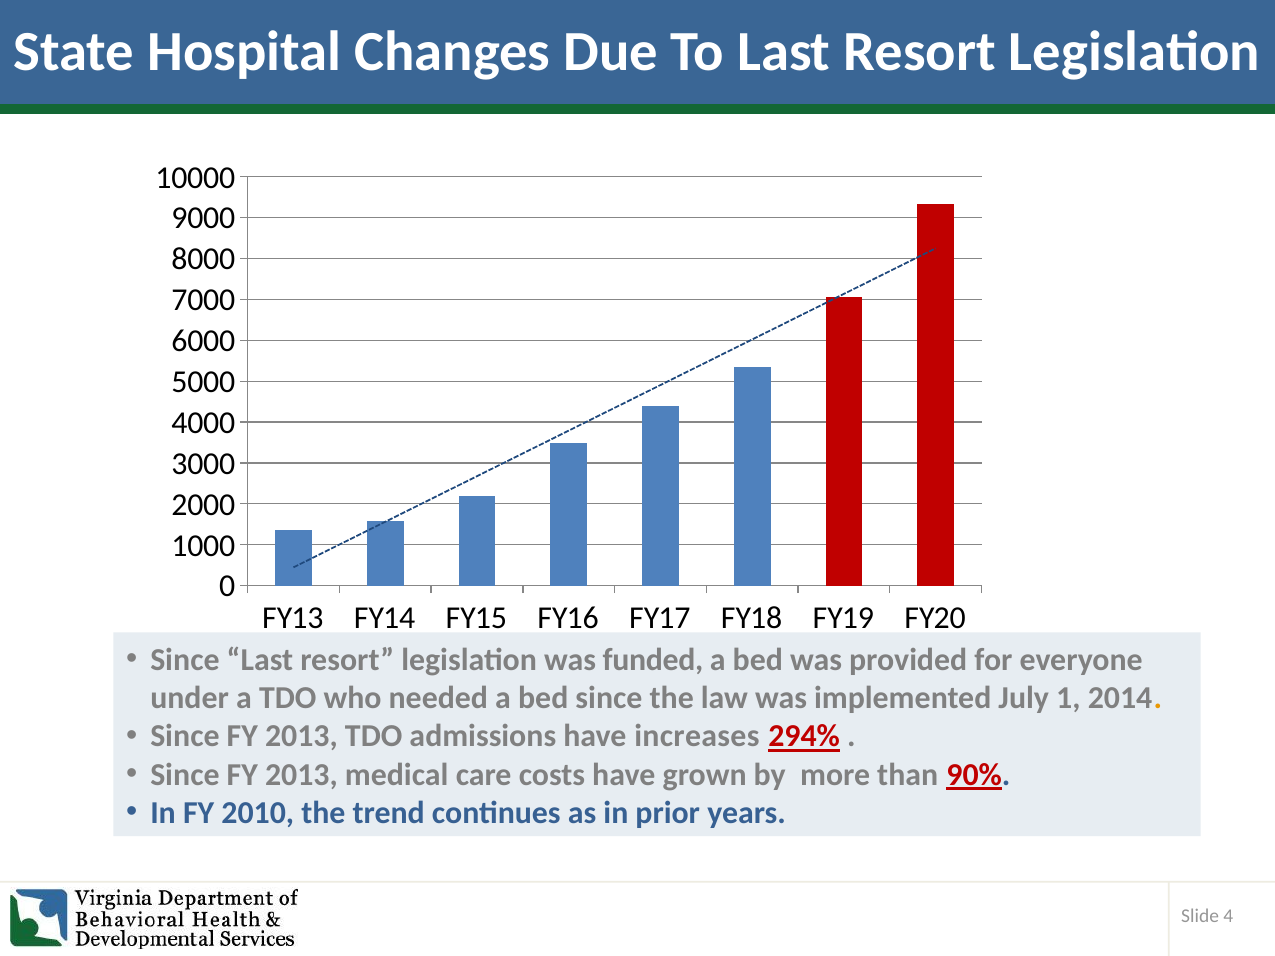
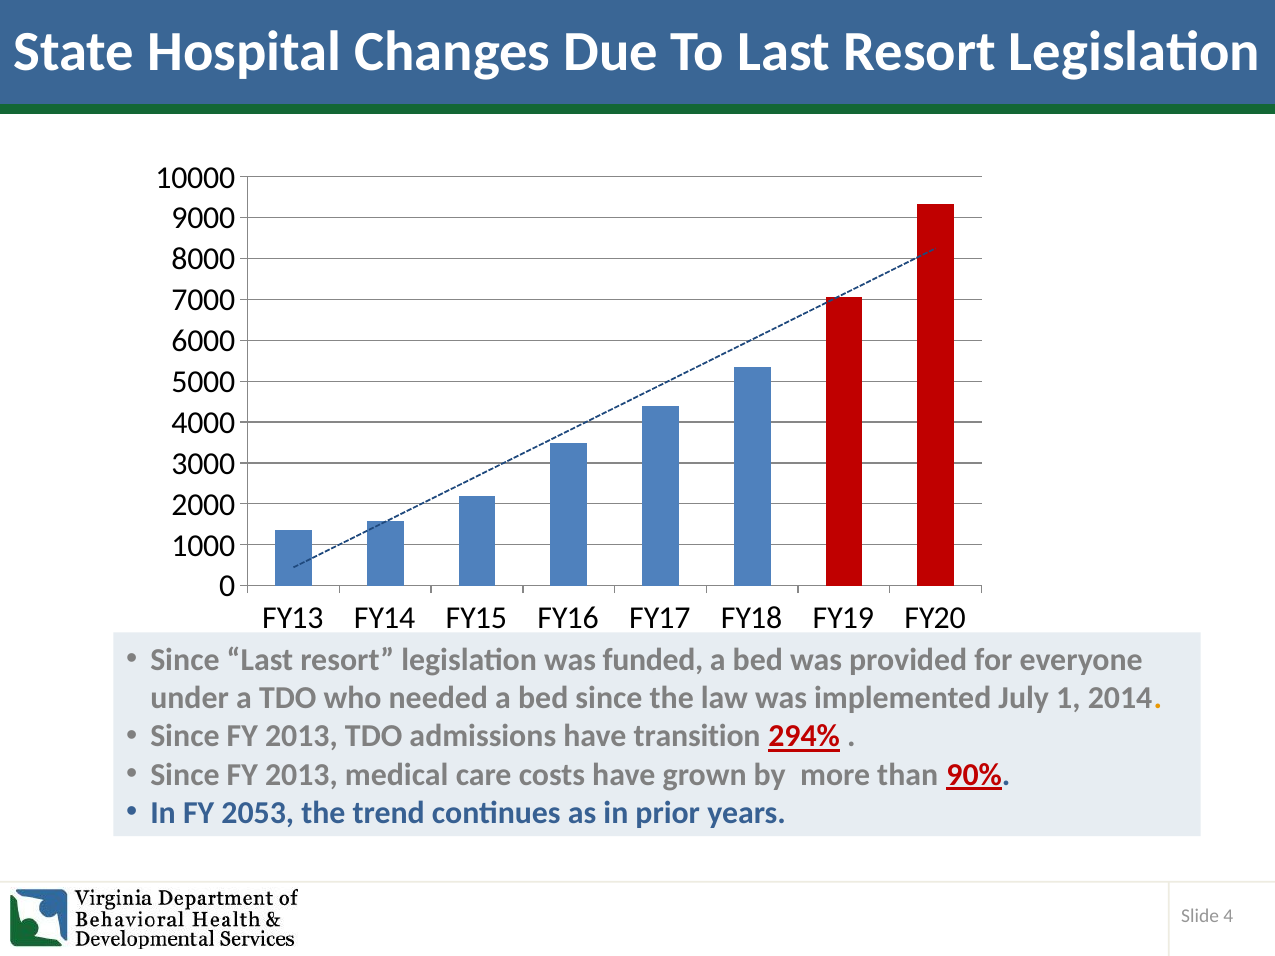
increases: increases -> transition
2010: 2010 -> 2053
